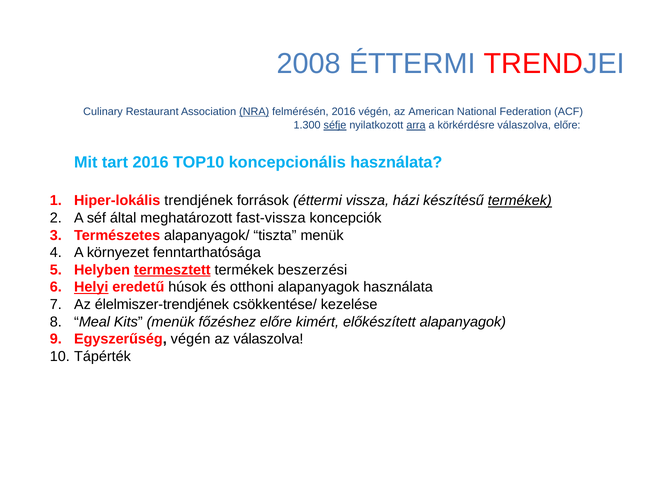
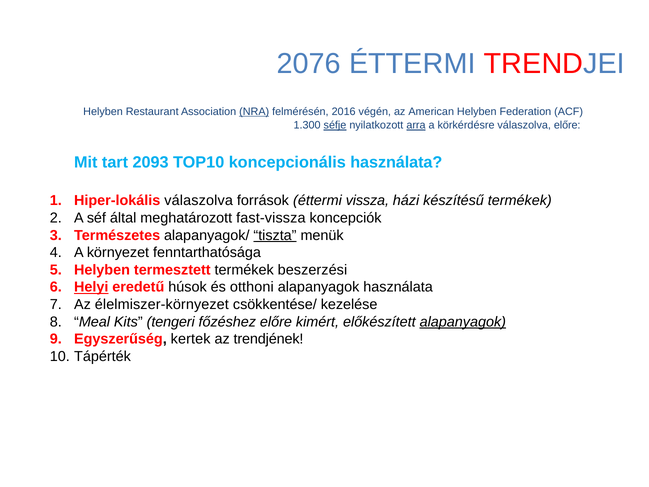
2008: 2008 -> 2076
Culinary at (103, 112): Culinary -> Helyben
American National: National -> Helyben
tart 2016: 2016 -> 2093
Hiper-lokális trendjének: trendjének -> válaszolva
termékek at (520, 201) underline: present -> none
tiszta underline: none -> present
termesztett underline: present -> none
élelmiszer-trendjének: élelmiszer-trendjének -> élelmiszer-környezet
Kits menük: menük -> tengeri
alapanyagok at (463, 322) underline: none -> present
Egyszerűség végén: végén -> kertek
az válaszolva: válaszolva -> trendjének
